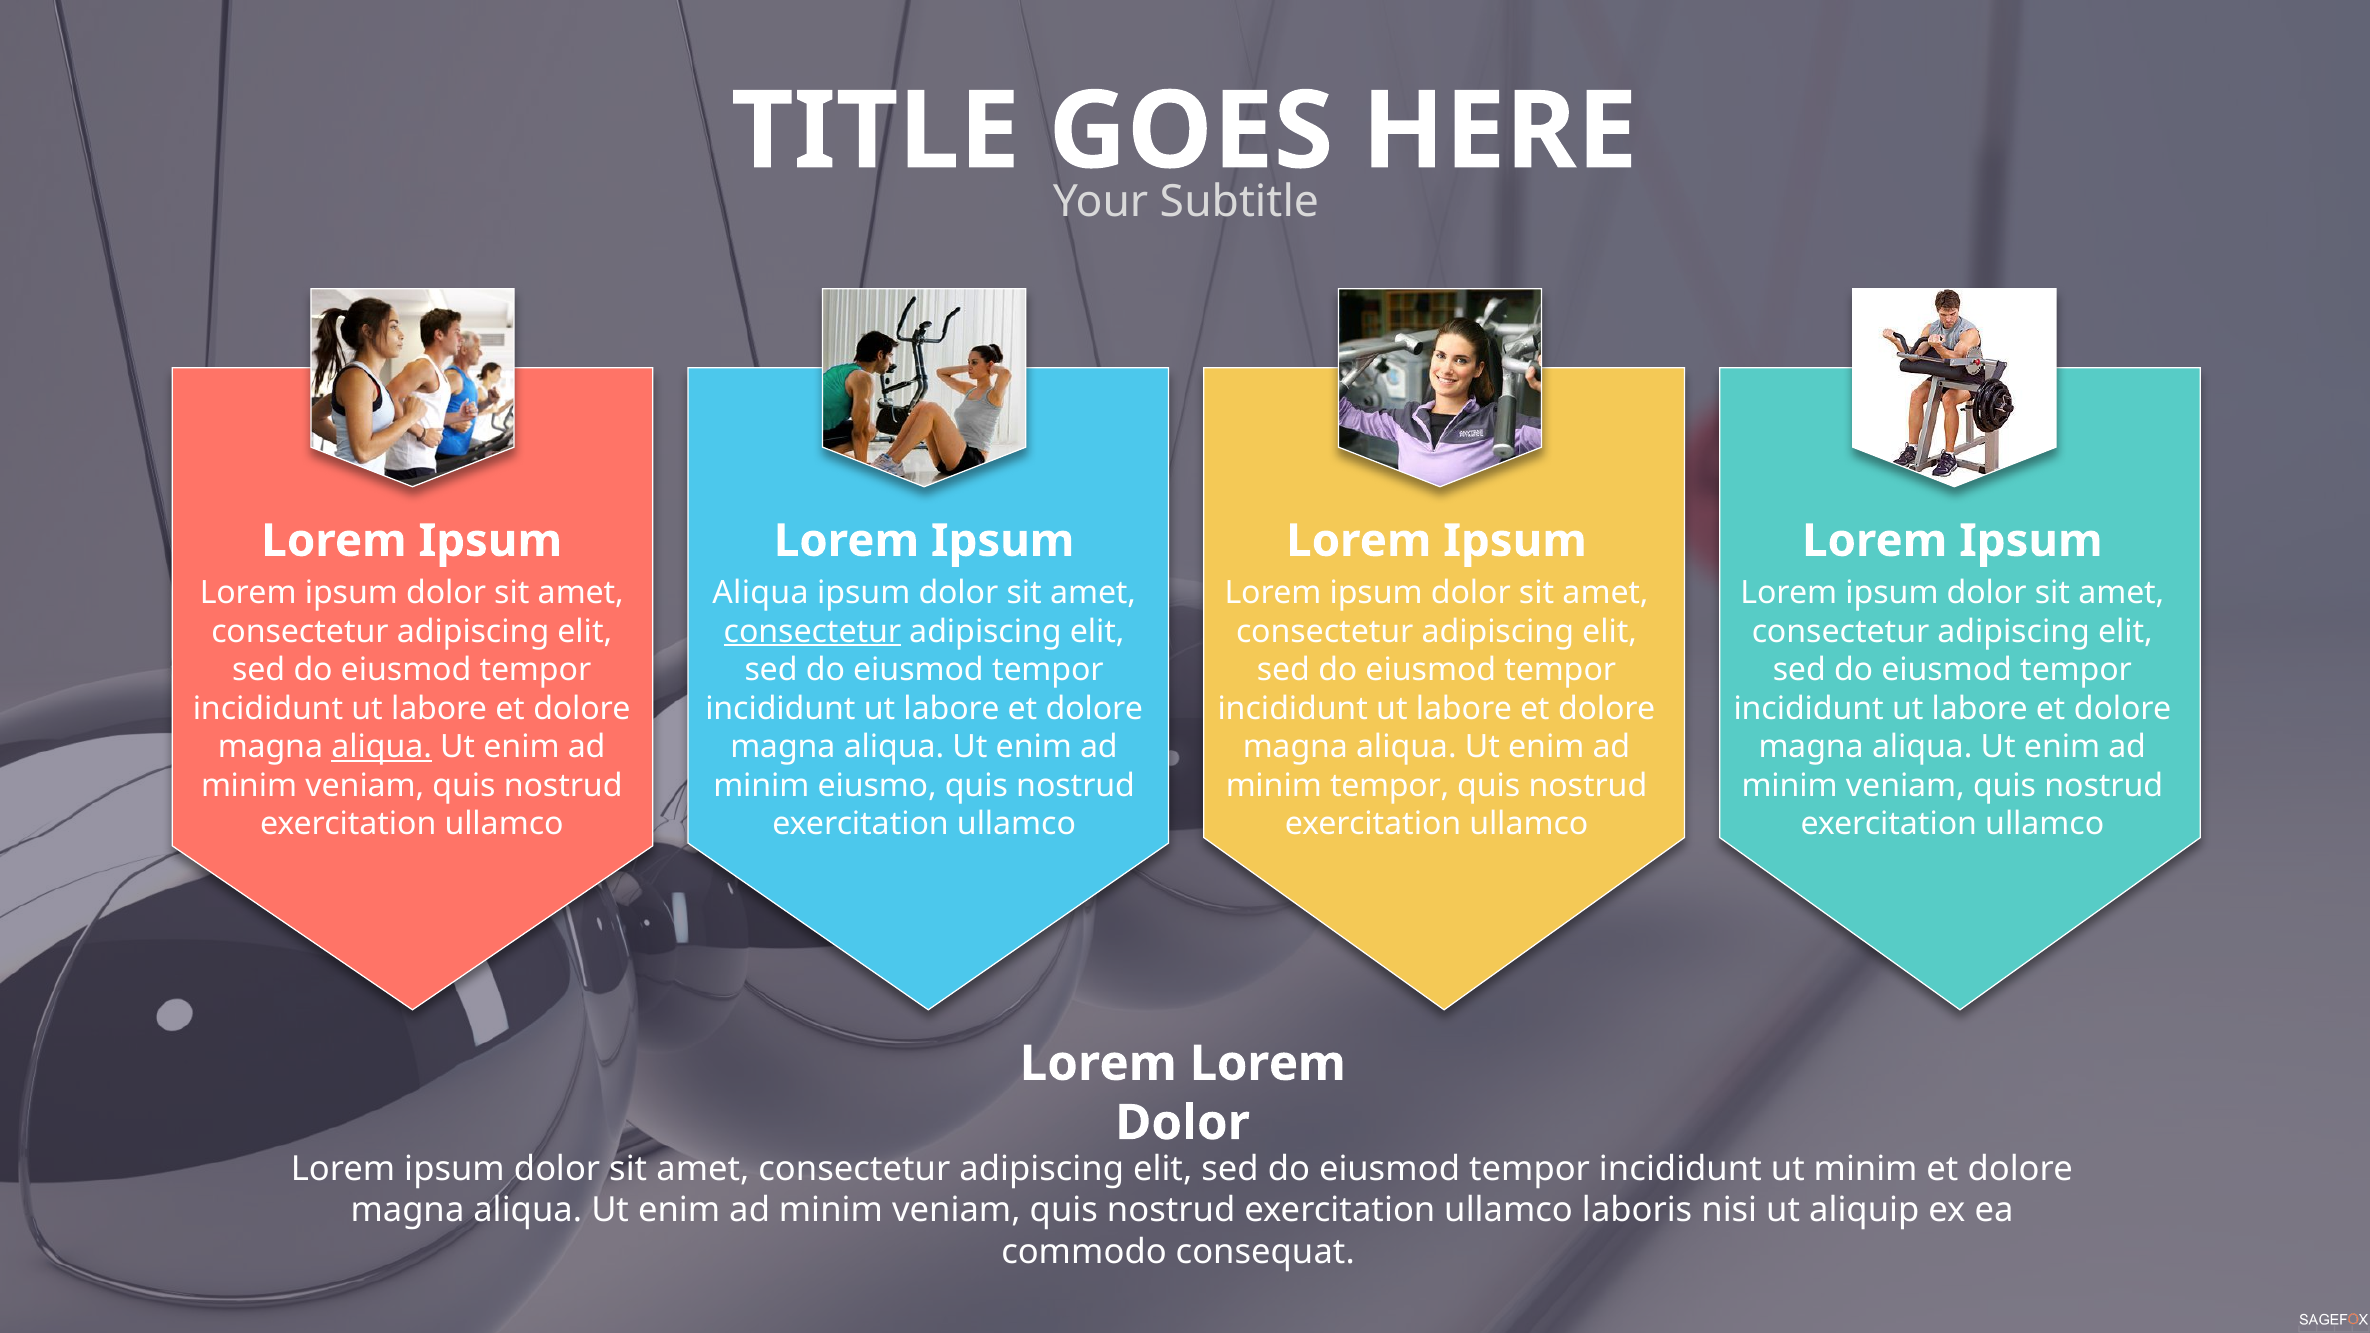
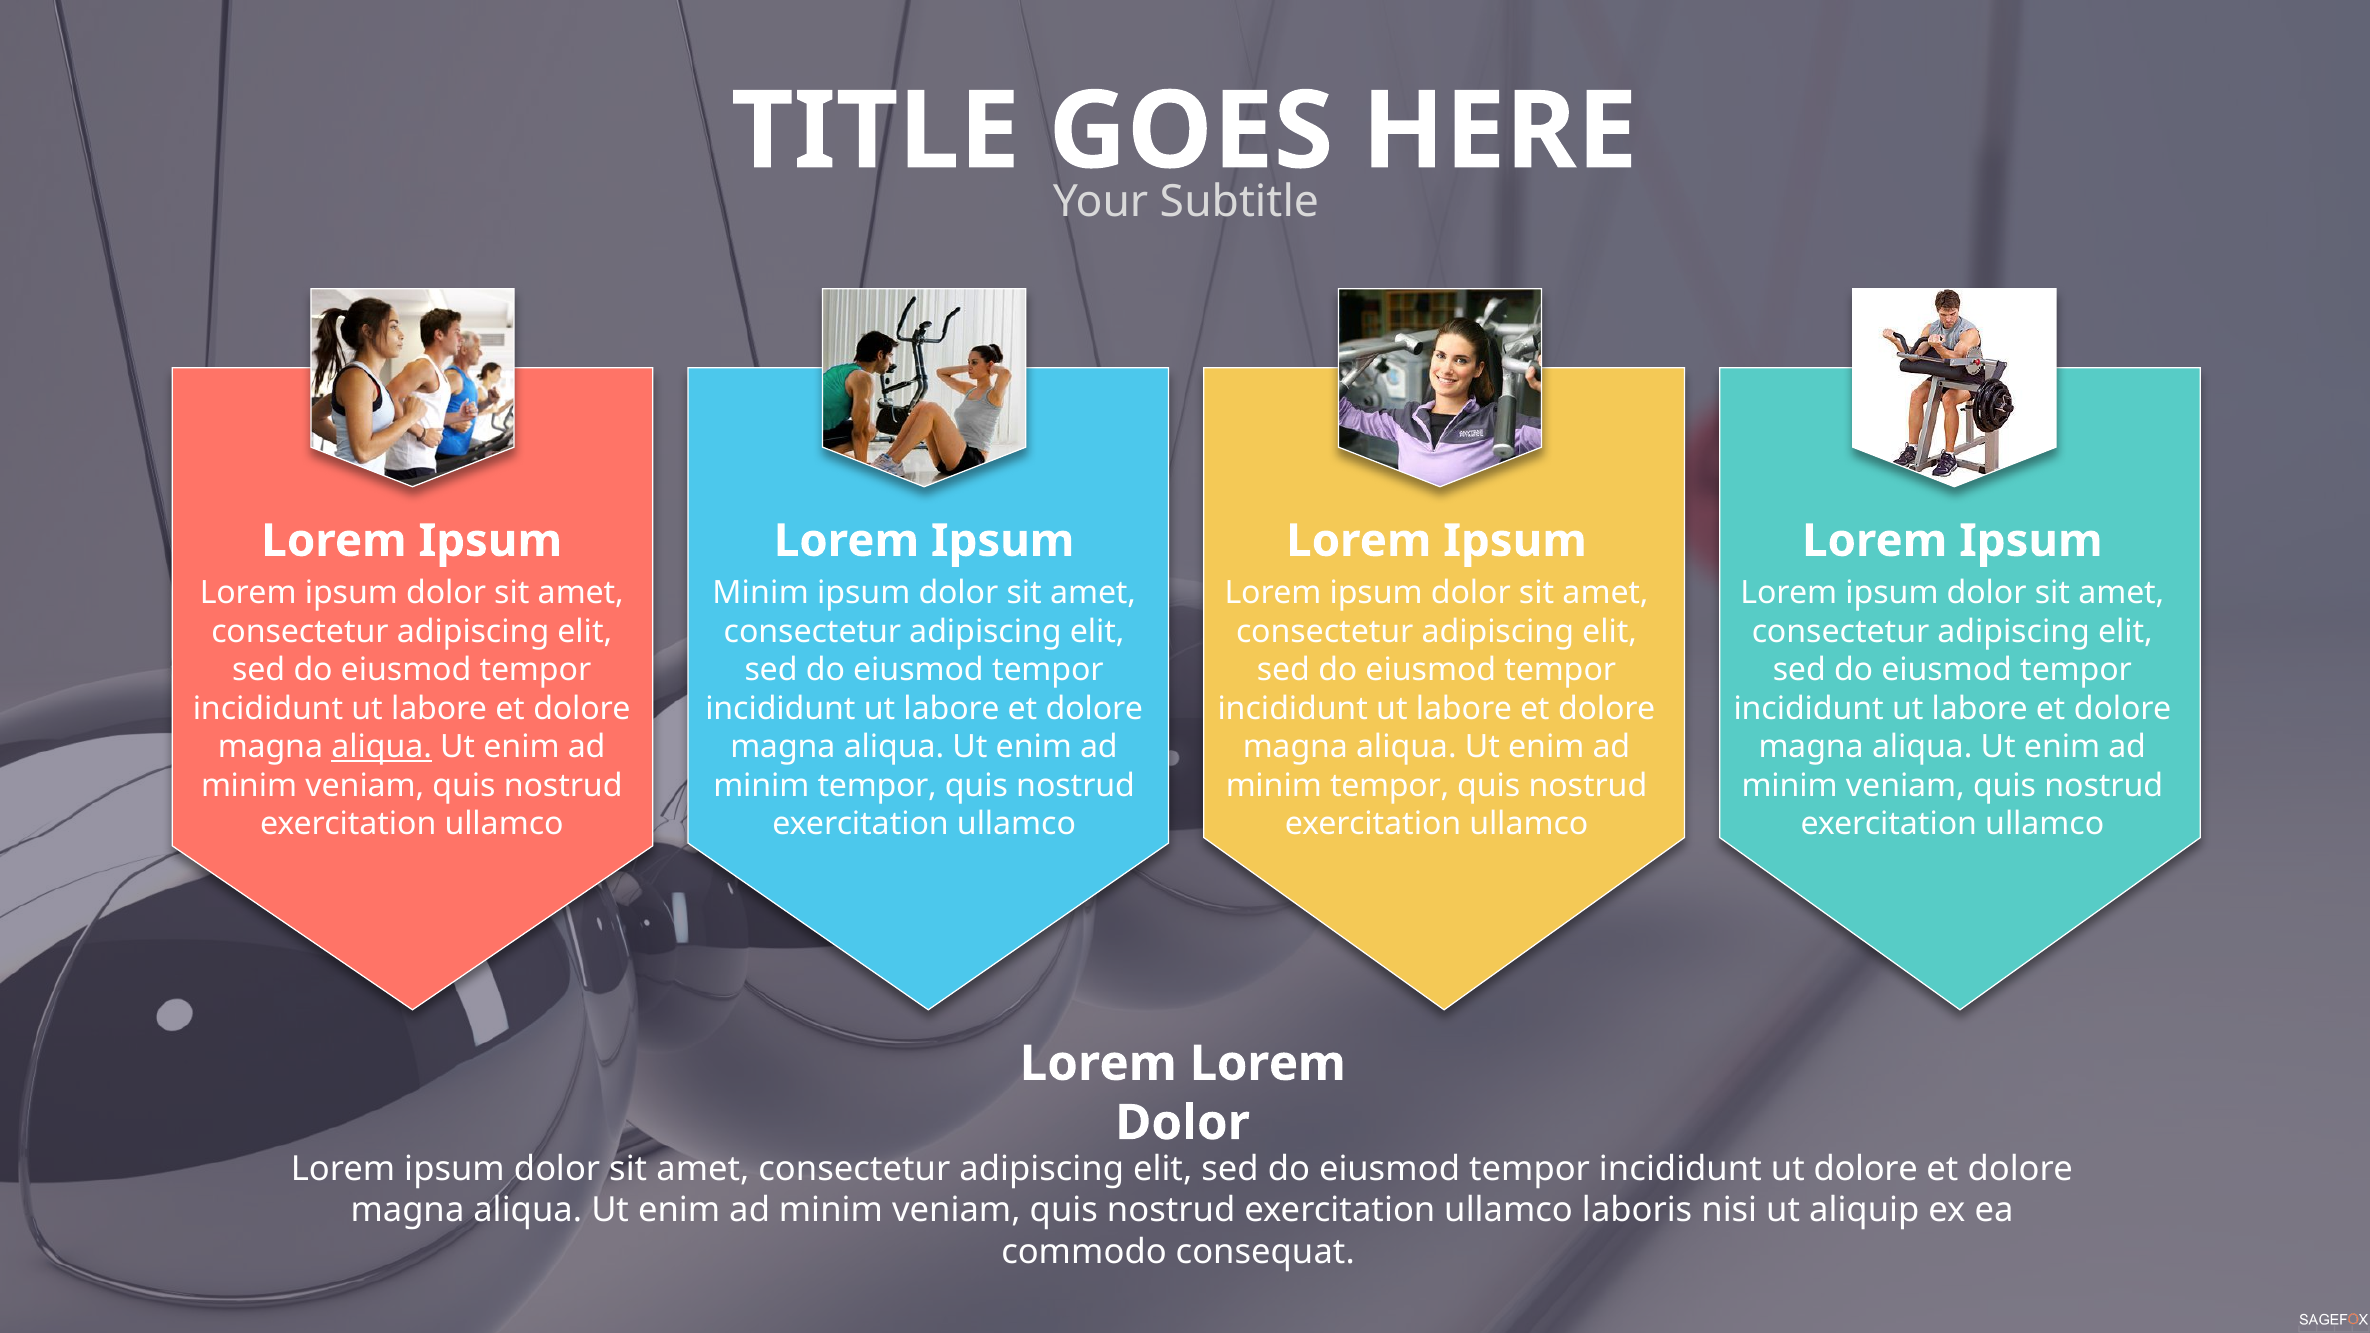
Aliqua at (760, 593): Aliqua -> Minim
consectetur at (812, 632) underline: present -> none
eiusmo at (877, 786): eiusmo -> tempor
ut minim: minim -> dolore
